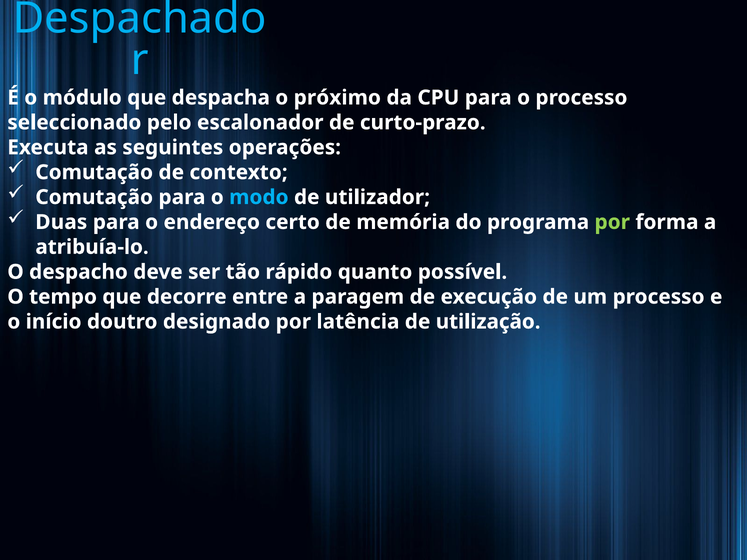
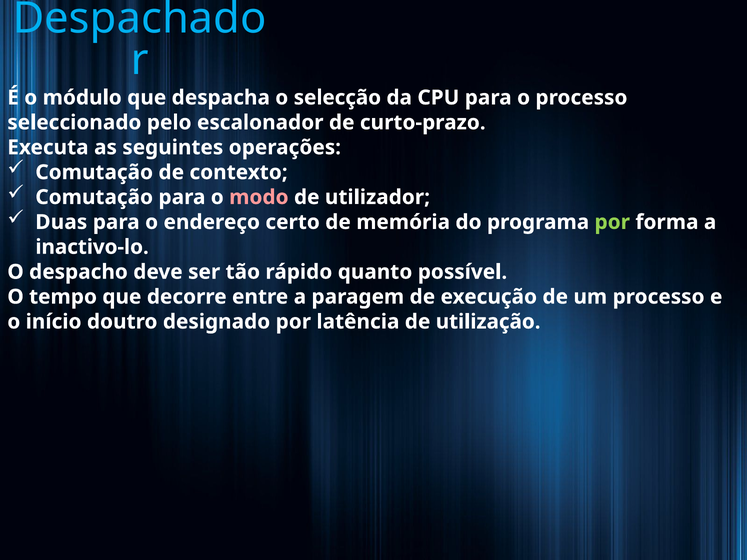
próximo: próximo -> selecção
modo colour: light blue -> pink
atribuía-lo: atribuía-lo -> inactivo-lo
